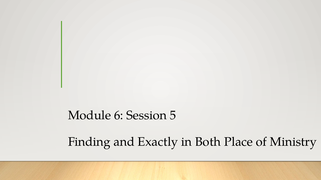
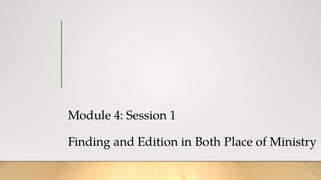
6: 6 -> 4
5: 5 -> 1
Exactly: Exactly -> Edition
